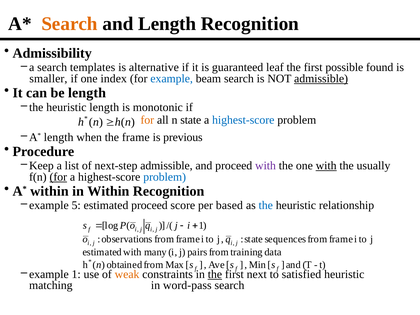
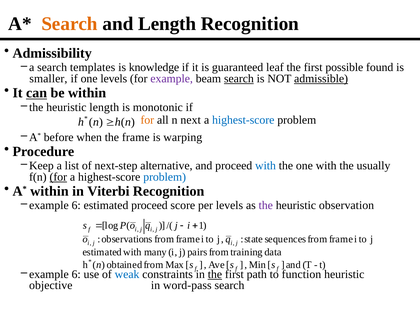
alternative: alternative -> knowledge
one index: index -> levels
example at (172, 79) colour: blue -> purple
search at (239, 79) underline: none -> present
can underline: none -> present
be length: length -> within
n state: state -> next
length at (59, 137): length -> before
previous: previous -> warping
next-step admissible: admissible -> alternative
with at (266, 166) colour: purple -> blue
with at (326, 166) underline: present -> none
in Within: Within -> Viterbi
5 at (76, 205): 5 -> 6
per based: based -> levels
the at (266, 205) colour: blue -> purple
relationship: relationship -> observation
1 at (76, 274): 1 -> 6
weak colour: orange -> blue
next: next -> path
satisfied: satisfied -> function
matching: matching -> objective
